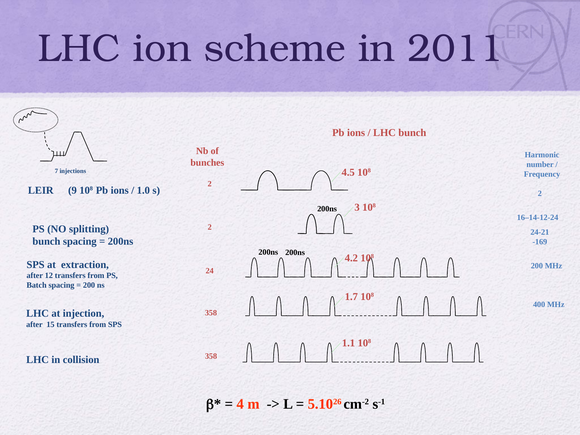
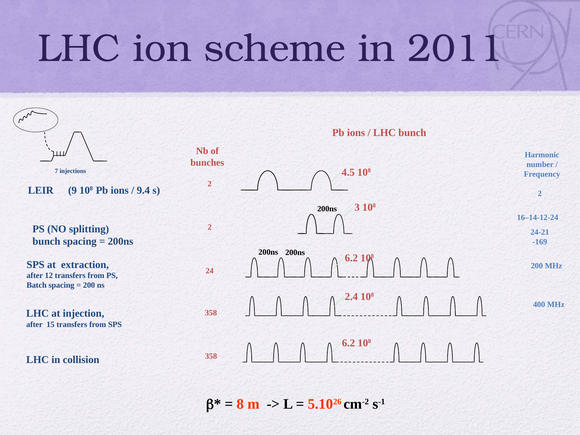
1.0: 1.0 -> 9.4
4.2 at (351, 258): 4.2 -> 6.2
1.7: 1.7 -> 2.4
1.1 at (349, 343): 1.1 -> 6.2
4: 4 -> 8
